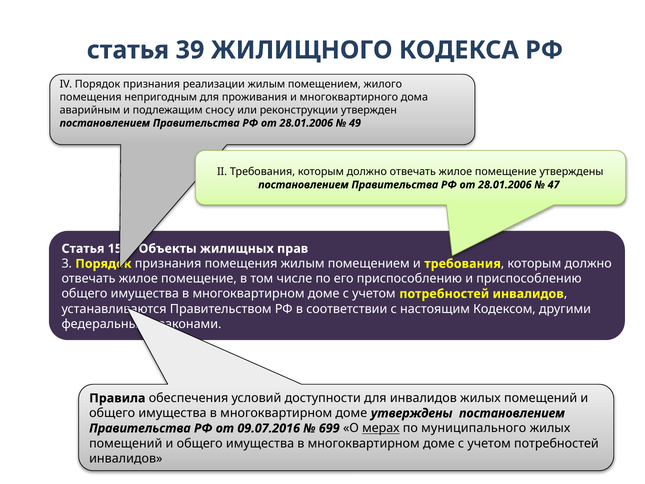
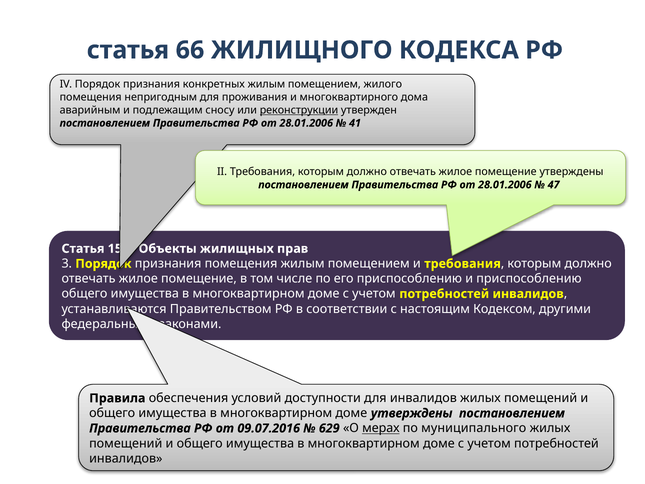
39: 39 -> 66
реализации: реализации -> конкретных
реконструкции underline: none -> present
49: 49 -> 41
699: 699 -> 629
